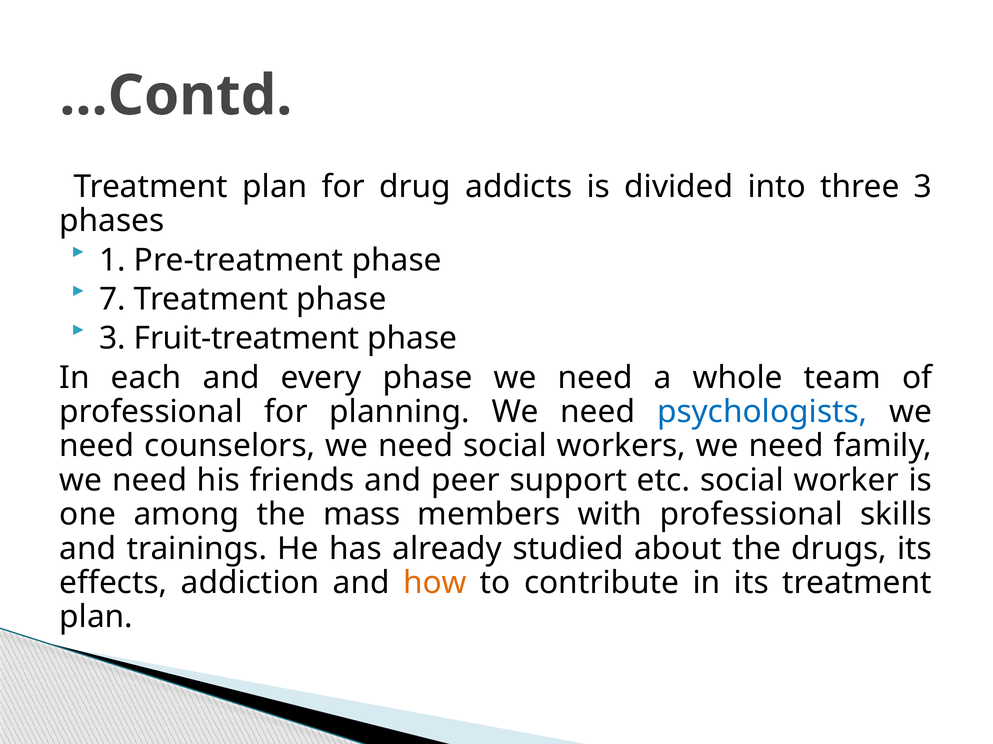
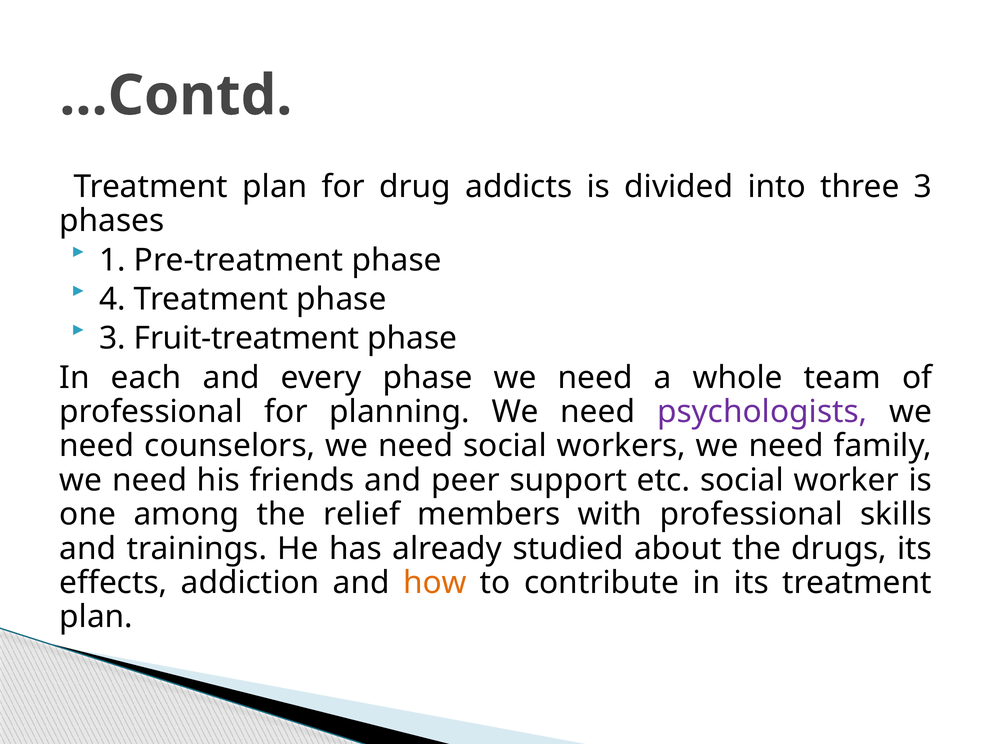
7: 7 -> 4
psychologists colour: blue -> purple
mass: mass -> relief
